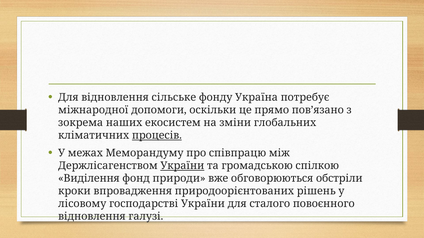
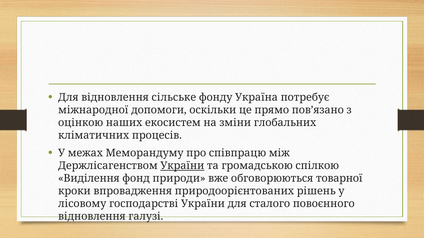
зокрема: зокрема -> оцінкою
процесів underline: present -> none
обстріли: обстріли -> товарної
